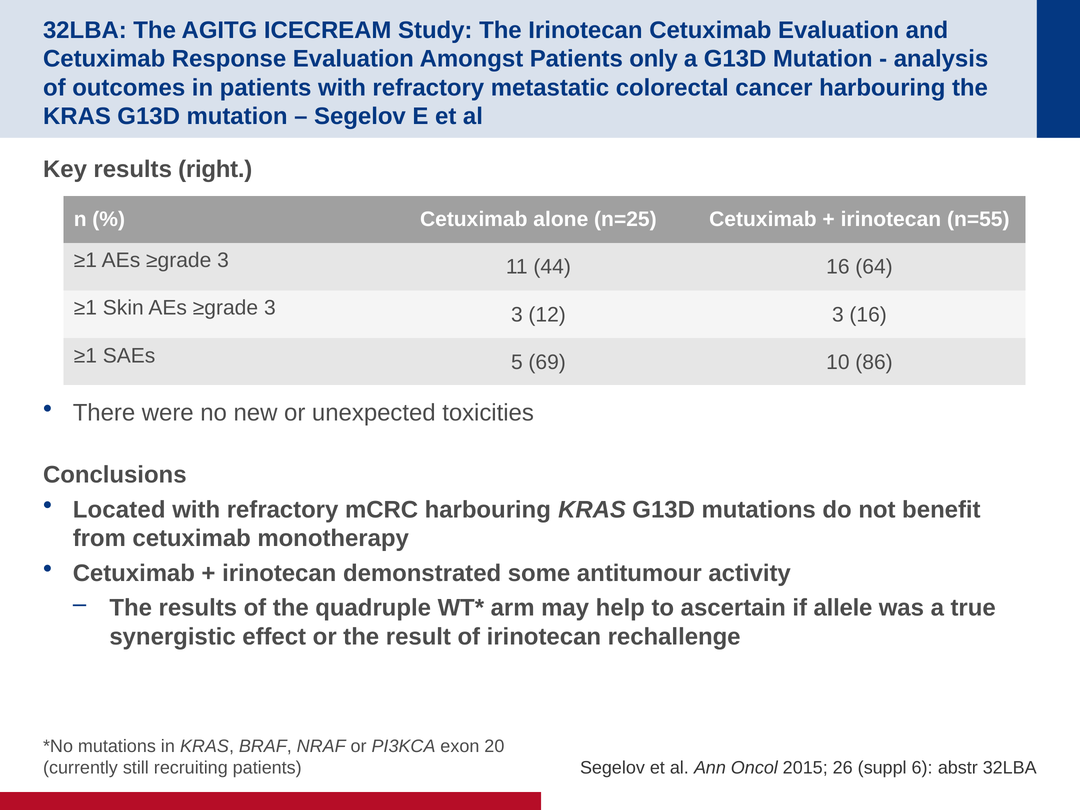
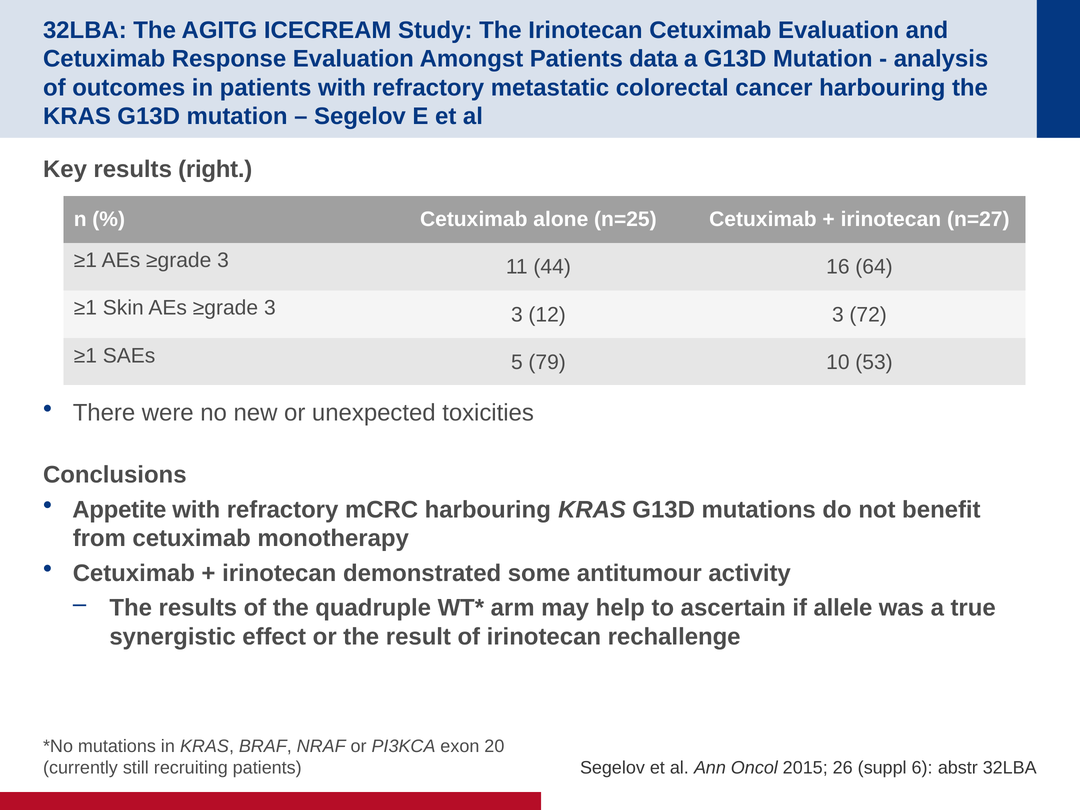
only: only -> data
n=55: n=55 -> n=27
3 16: 16 -> 72
69: 69 -> 79
86: 86 -> 53
Located: Located -> Appetite
